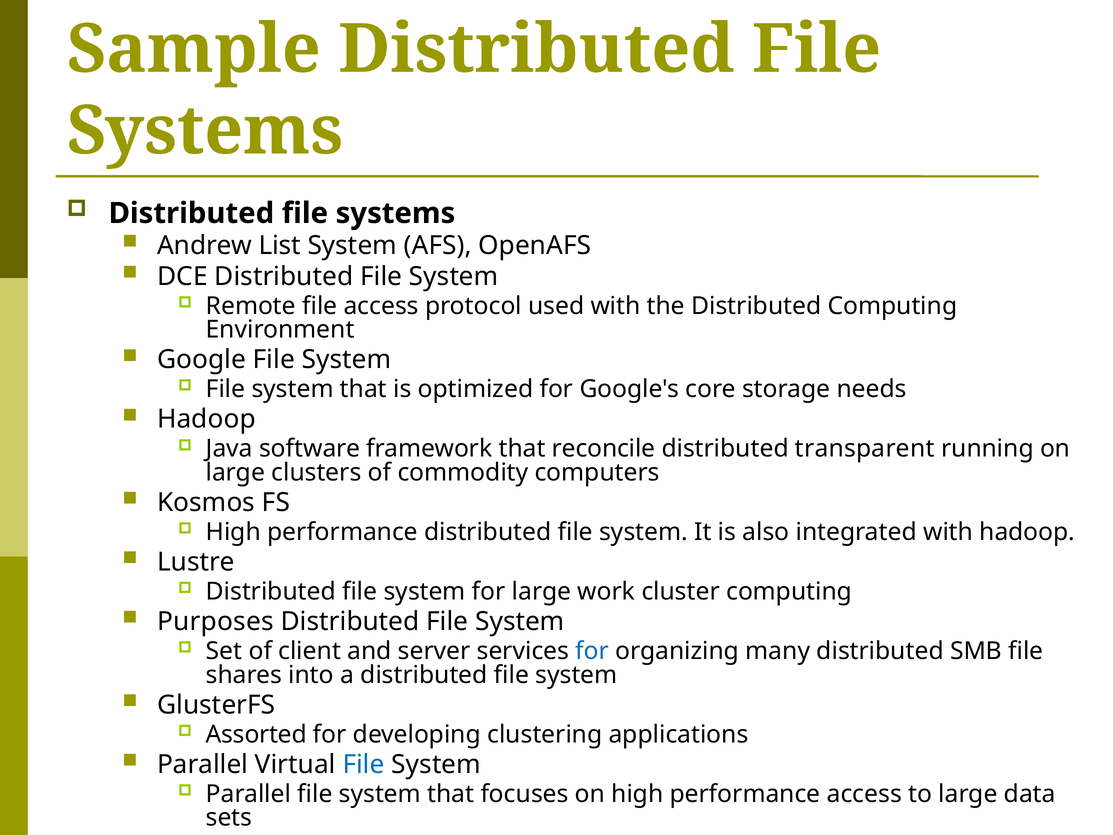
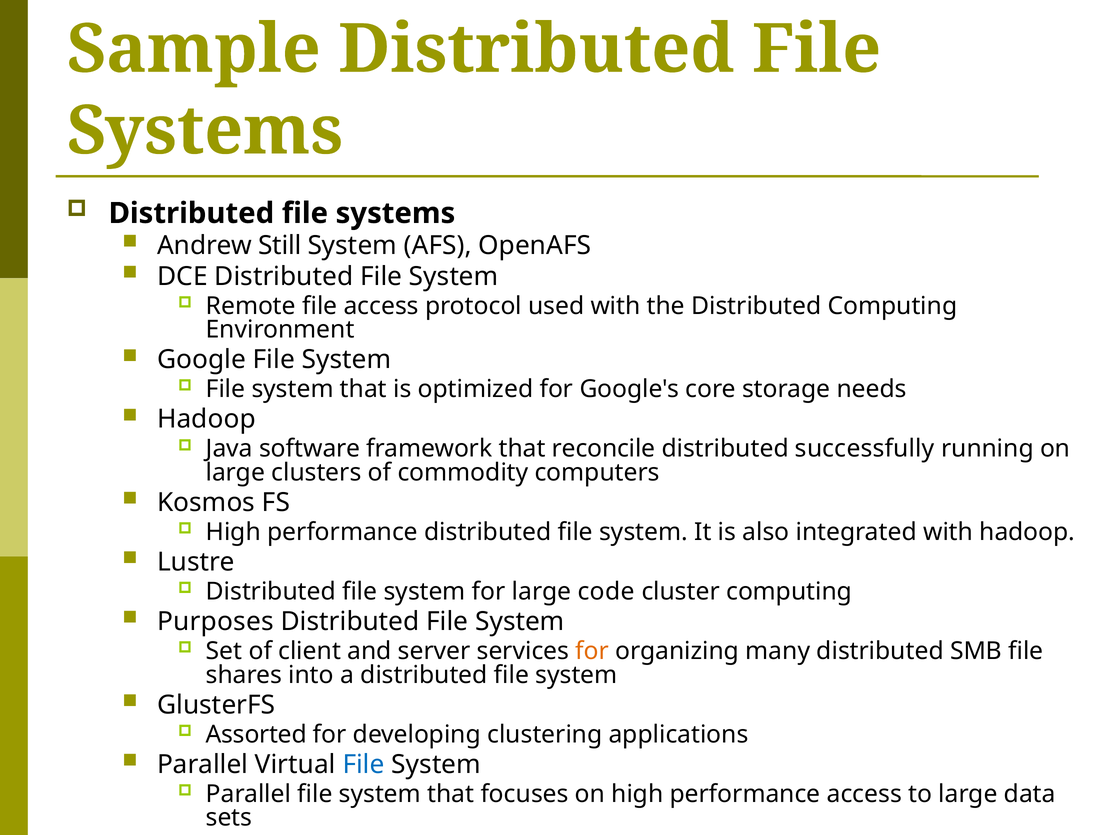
List: List -> Still
transparent: transparent -> successfully
work: work -> code
for at (592, 651) colour: blue -> orange
